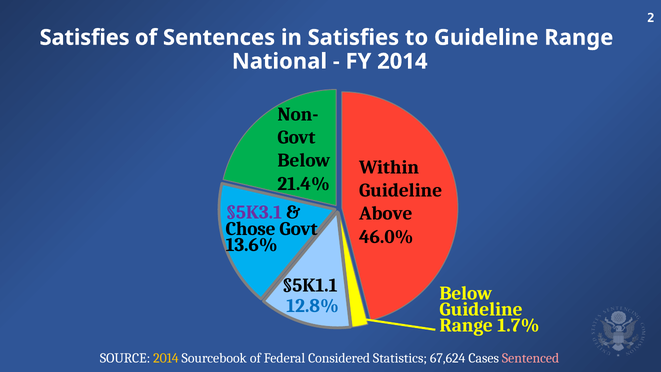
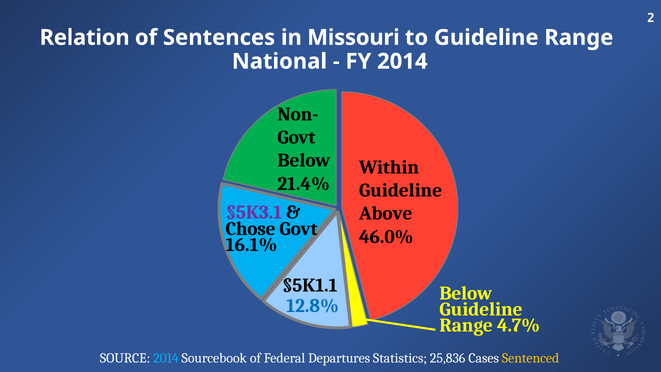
Satisfies at (85, 38): Satisfies -> Relation
in Satisfies: Satisfies -> Missouri
13.6%: 13.6% -> 16.1%
1.7%: 1.7% -> 4.7%
2014 at (166, 358) colour: yellow -> light blue
Considered: Considered -> Departures
67,624: 67,624 -> 25,836
Sentenced colour: pink -> yellow
